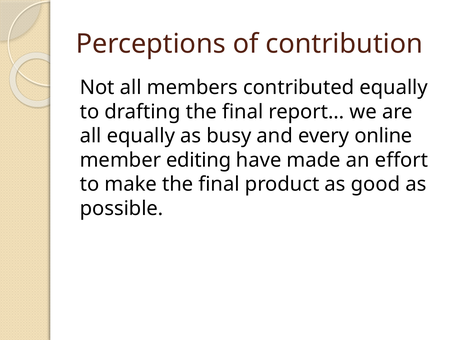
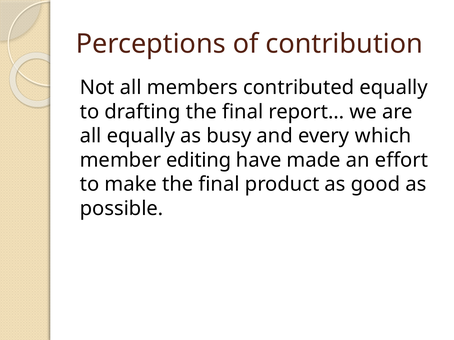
online: online -> which
